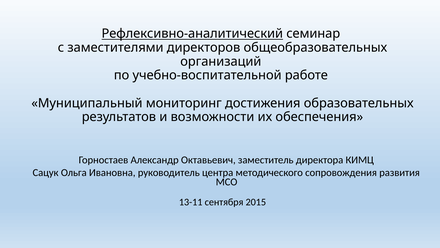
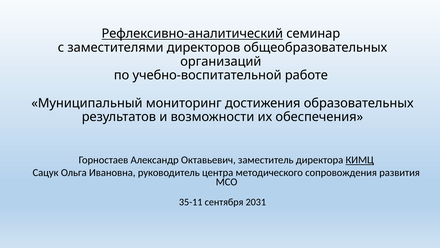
КИМЦ underline: none -> present
13-11: 13-11 -> 35-11
2015: 2015 -> 2031
